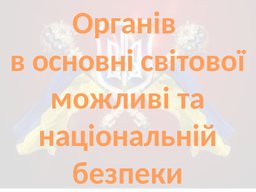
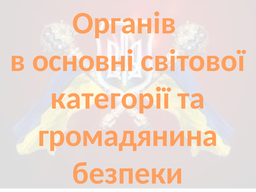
можливі: можливі -> категорії
національній: національній -> громадянина
